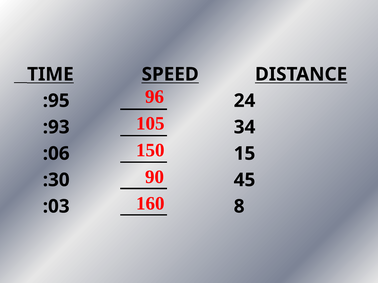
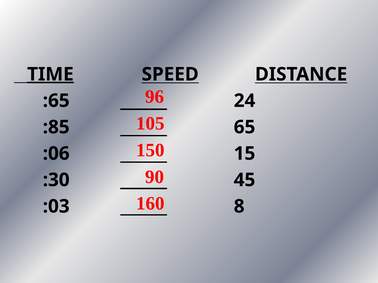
TIME underline: none -> present
:95: :95 -> :65
:93: :93 -> :85
34: 34 -> 65
